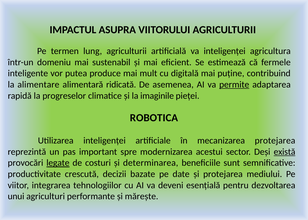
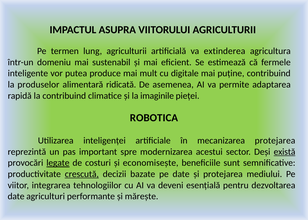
va inteligenței: inteligenței -> extinderea
digitală: digitală -> digitale
alimentare: alimentare -> produselor
permite underline: present -> none
la progreselor: progreselor -> contribuind
determinarea: determinarea -> economisește
crescută underline: none -> present
unui at (16, 196): unui -> date
